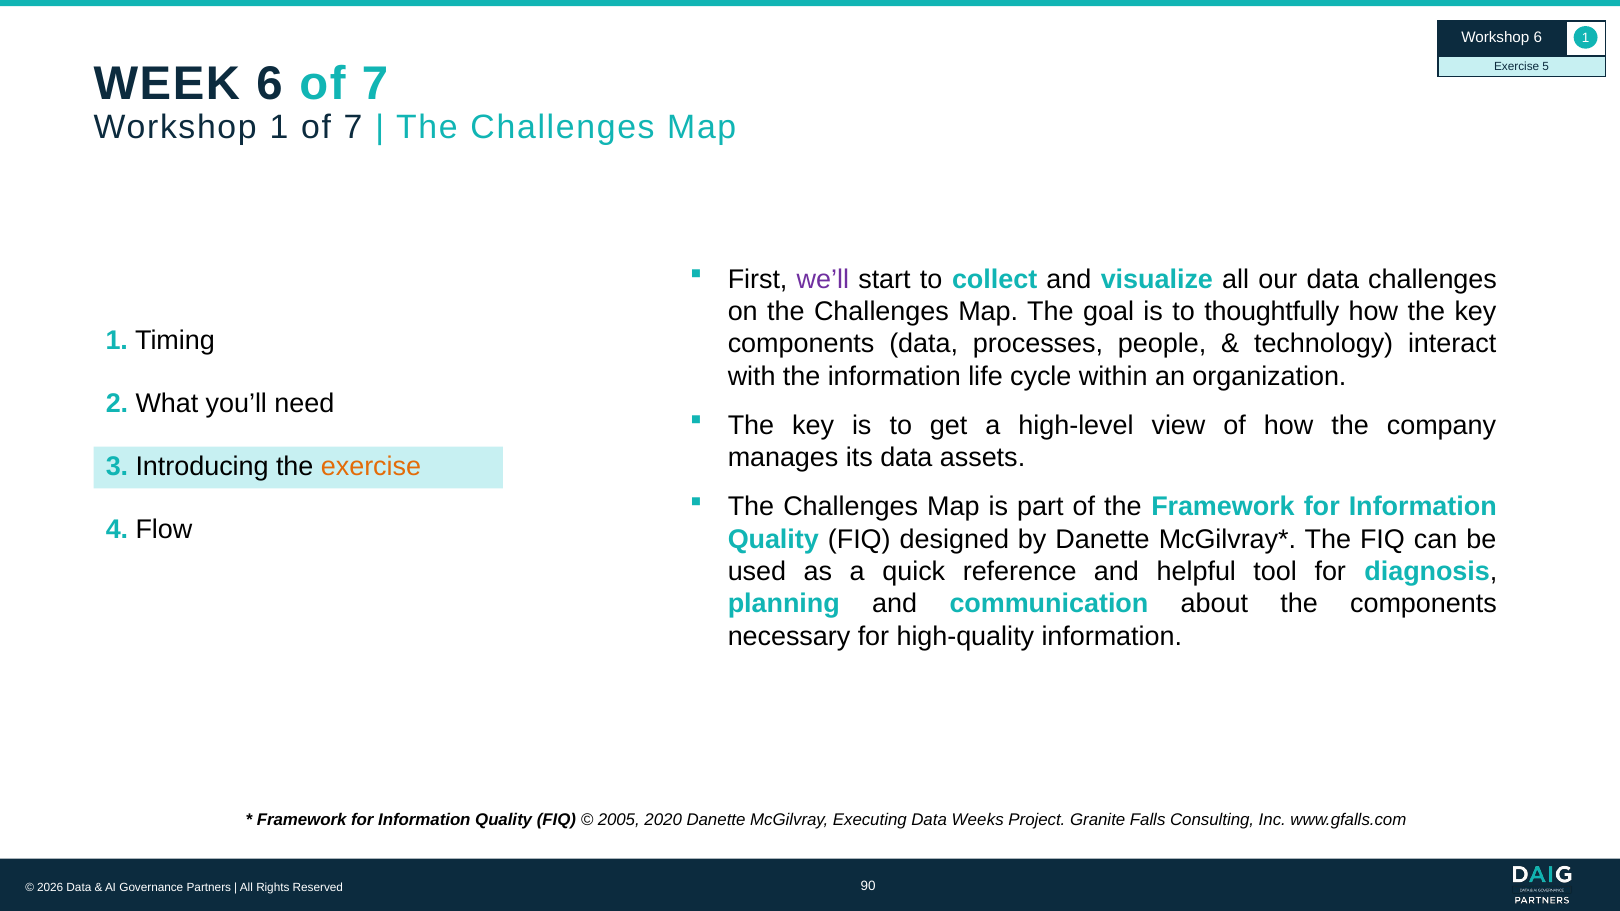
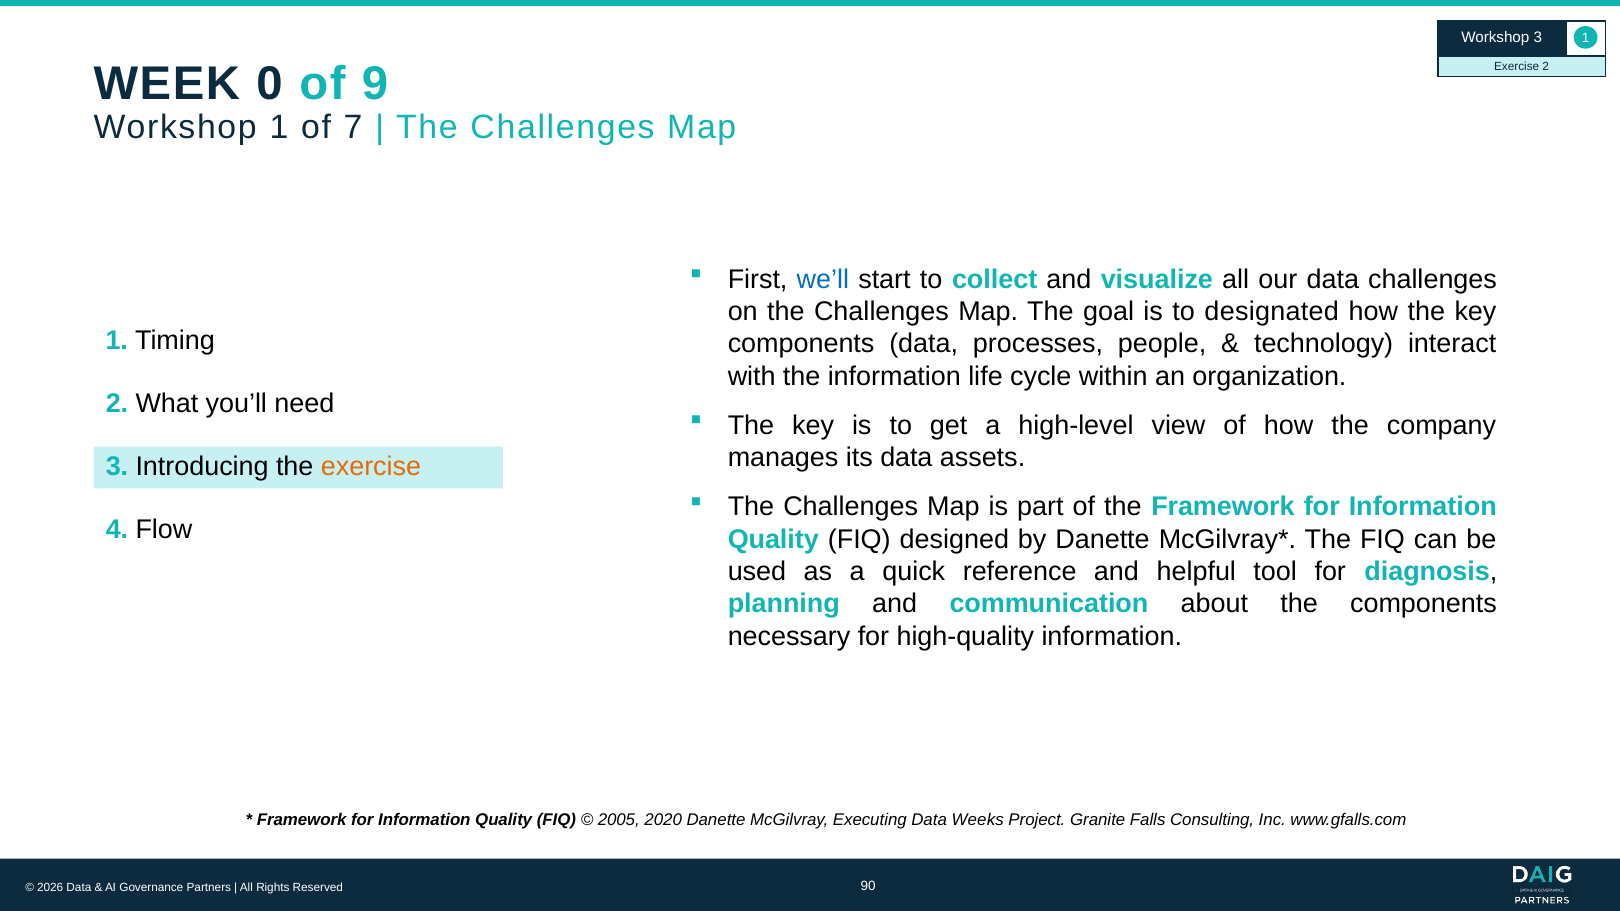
Workshop 6: 6 -> 3
Exercise 5: 5 -> 2
WEEK 6: 6 -> 0
7 at (375, 84): 7 -> 9
we’ll colour: purple -> blue
thoughtfully: thoughtfully -> designated
